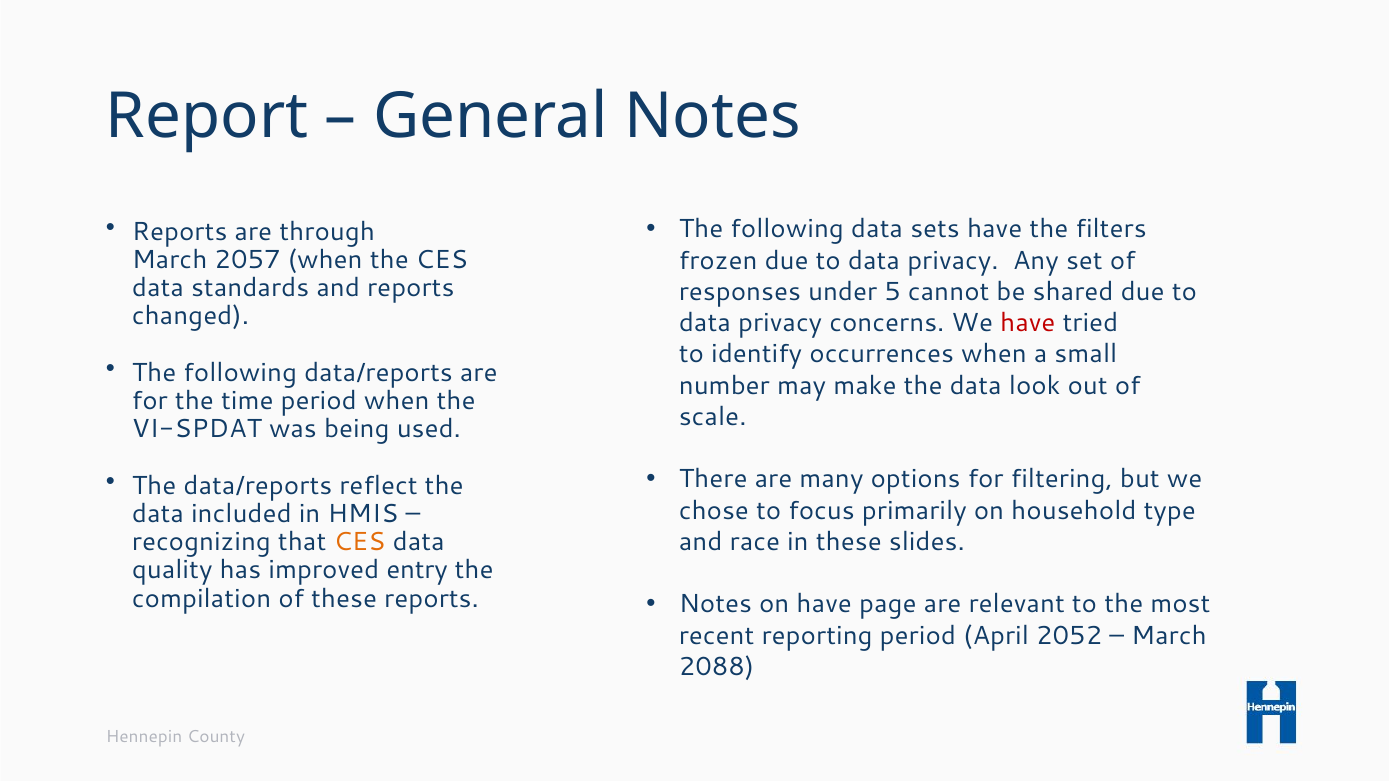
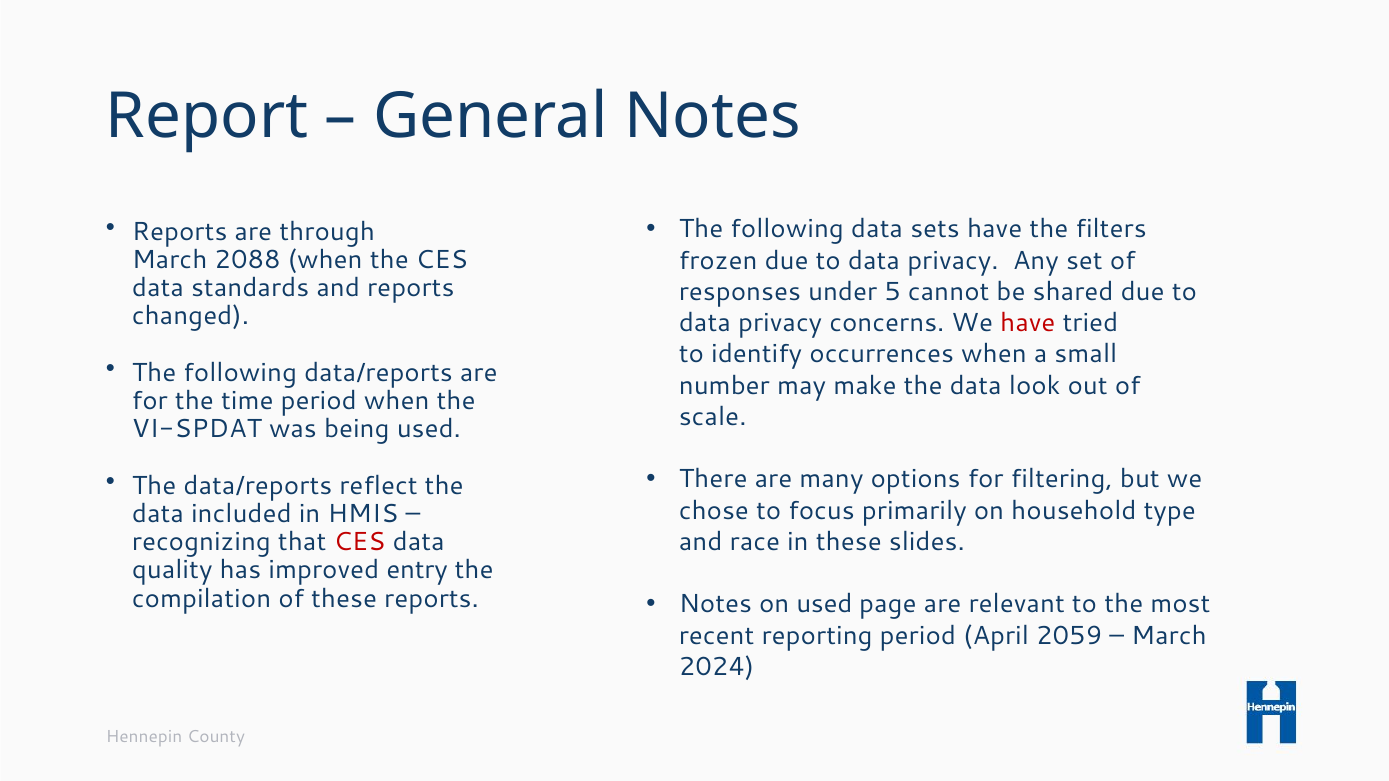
2057: 2057 -> 2088
CES at (360, 542) colour: orange -> red
on have: have -> used
2052: 2052 -> 2059
2088: 2088 -> 2024
